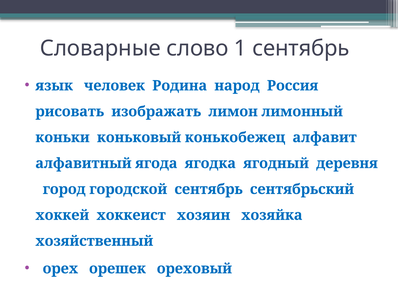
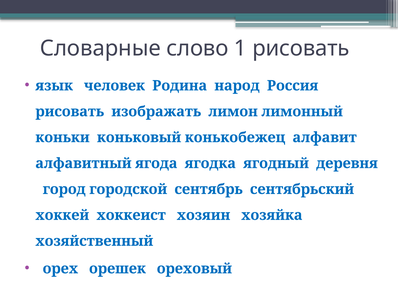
1 сентябрь: сентябрь -> рисовать
